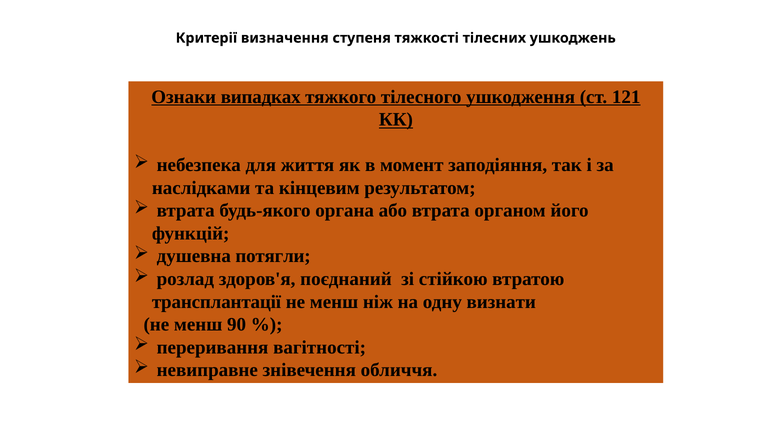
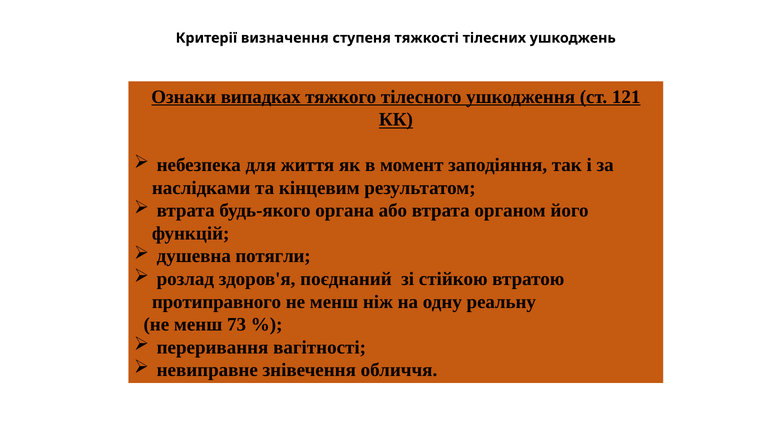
трансплантації: трансплантації -> протиправного
визнати: визнати -> реальну
90: 90 -> 73
